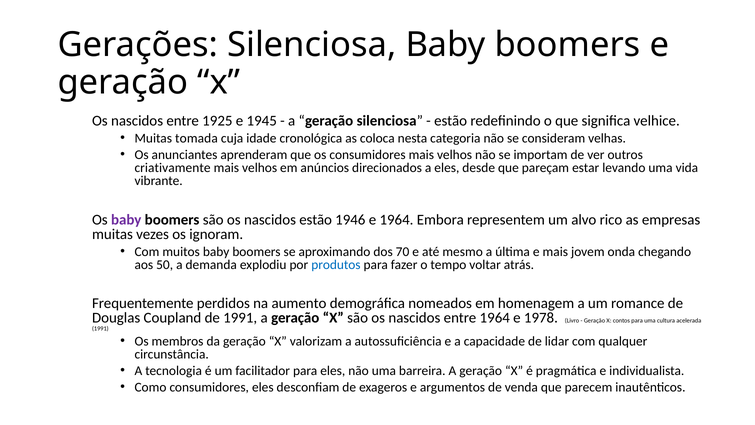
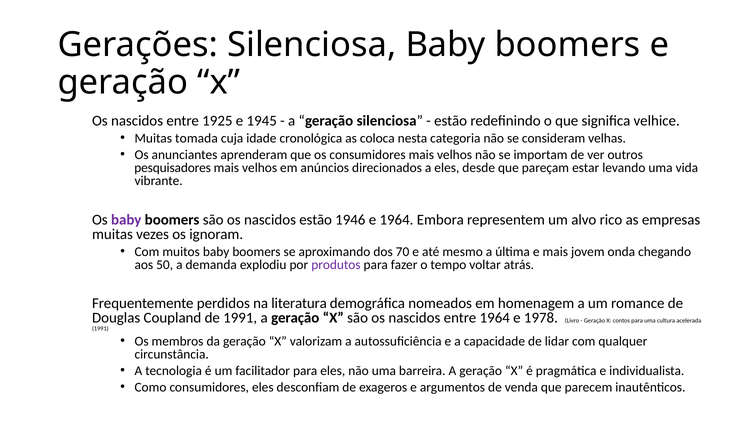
criativamente: criativamente -> pesquisadores
produtos colour: blue -> purple
aumento: aumento -> literatura
